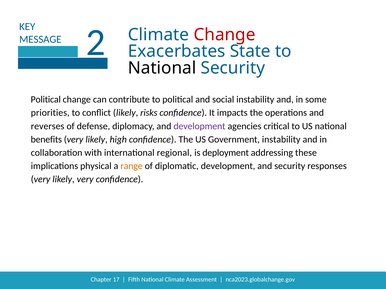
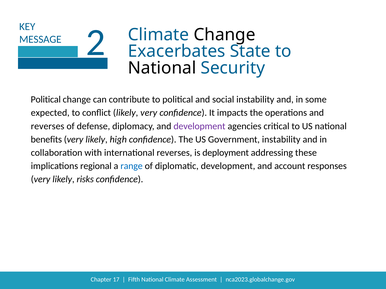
Change at (225, 35) colour: red -> black
priorities: priorities -> expected
likely risks: risks -> very
international regional: regional -> reverses
physical: physical -> regional
range colour: orange -> blue
and security: security -> account
likely very: very -> risks
